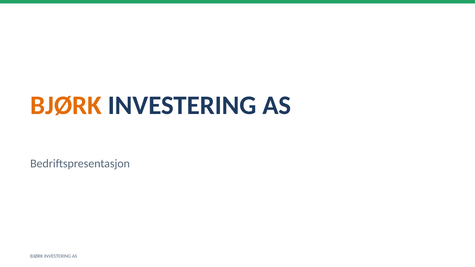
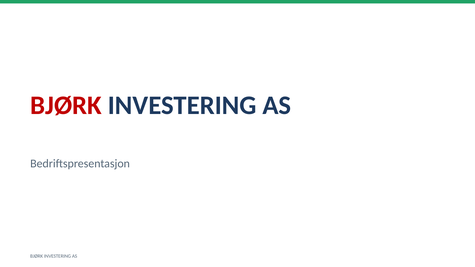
BJØRK at (66, 105) colour: orange -> red
